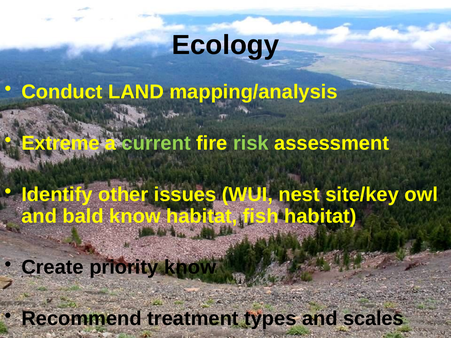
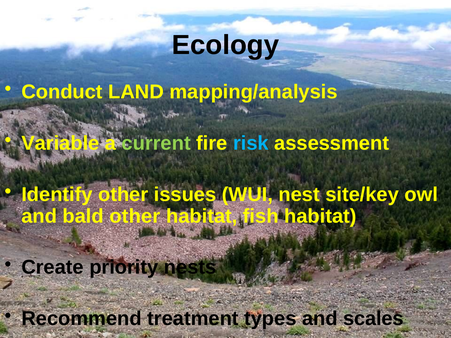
Extreme: Extreme -> Variable
risk colour: light green -> light blue
bald know: know -> other
priority know: know -> nests
